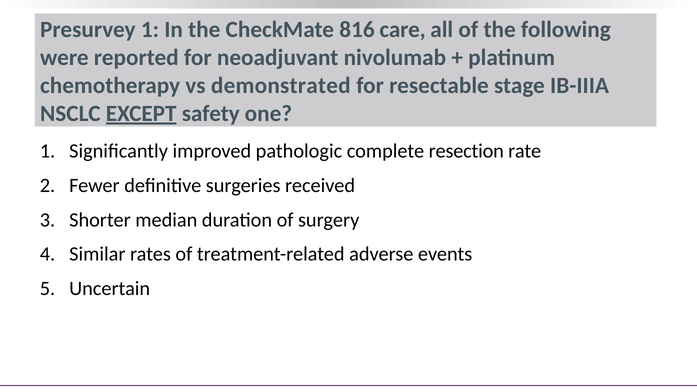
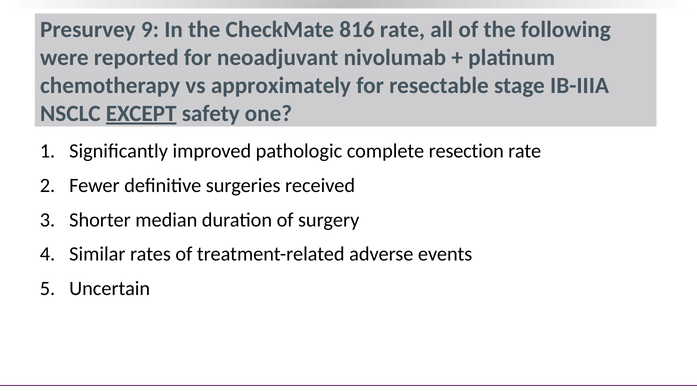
Presurvey 1: 1 -> 9
816 care: care -> rate
demonstrated: demonstrated -> approximately
